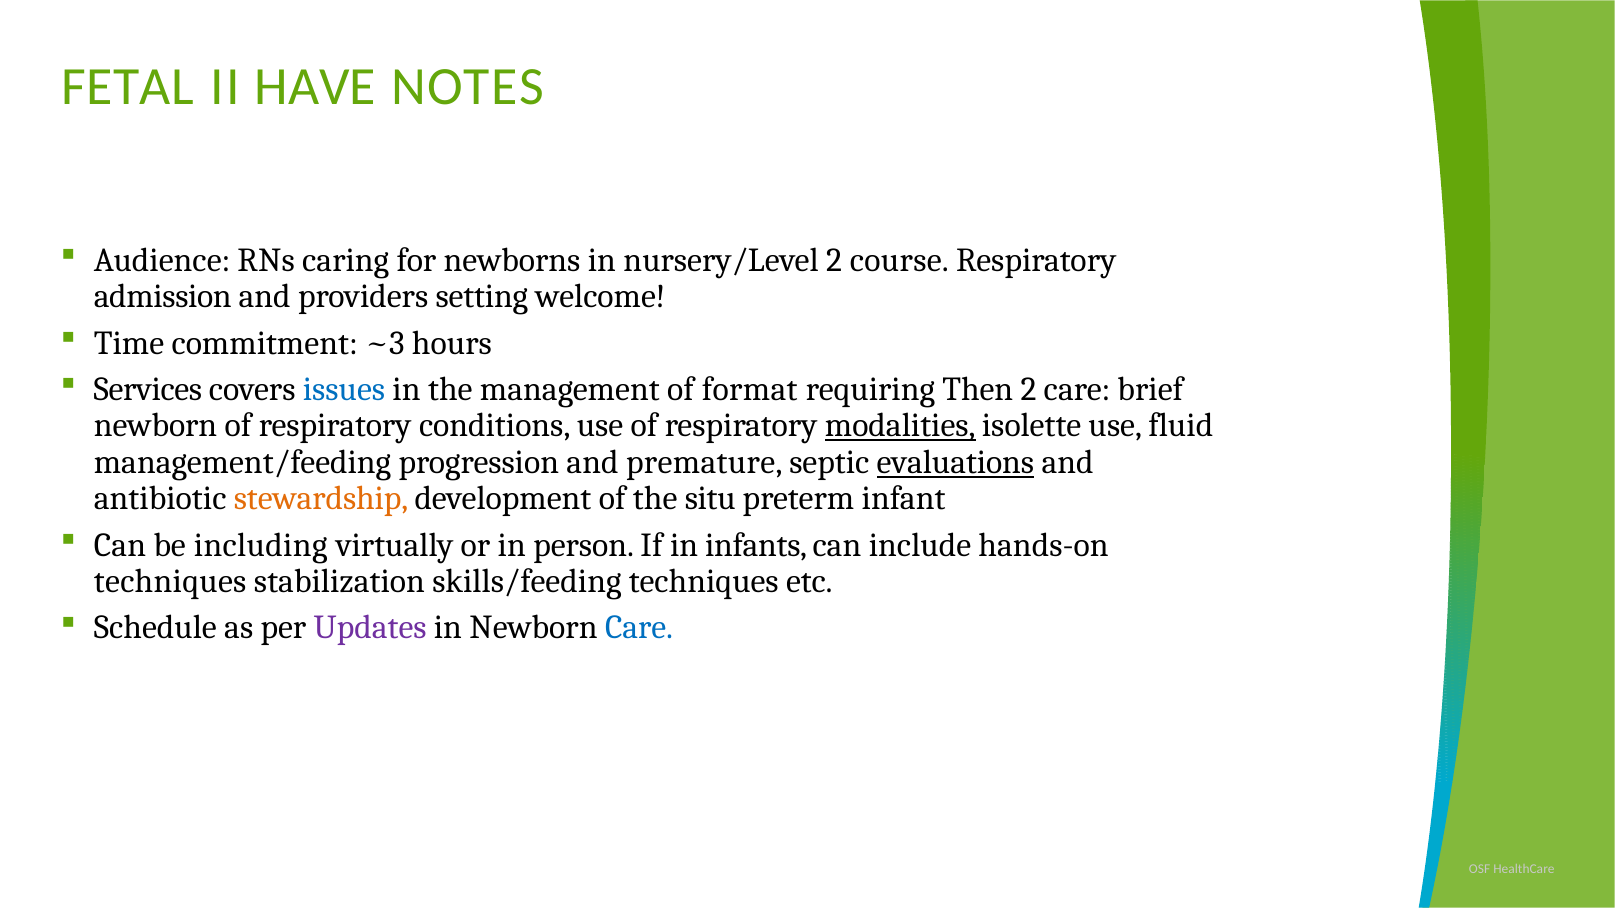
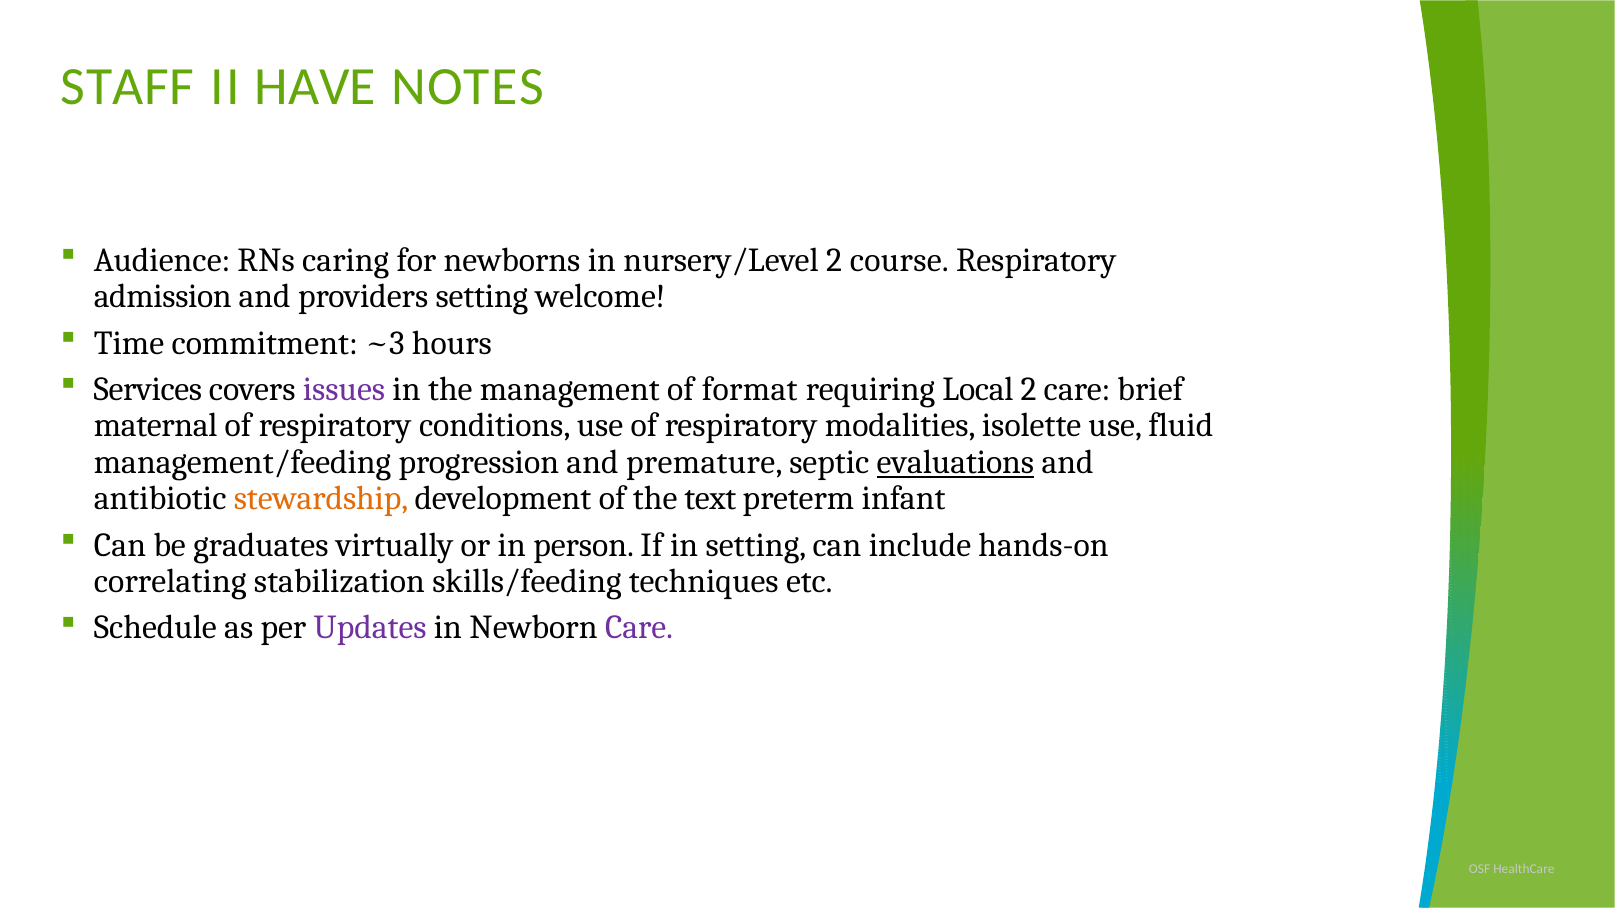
FETAL: FETAL -> STAFF
issues colour: blue -> purple
Then: Then -> Local
newborn at (156, 426): newborn -> maternal
modalities underline: present -> none
situ: situ -> text
including: including -> graduates
in infants: infants -> setting
techniques at (170, 582): techniques -> correlating
Care at (639, 628) colour: blue -> purple
